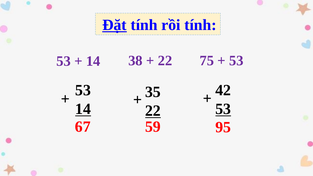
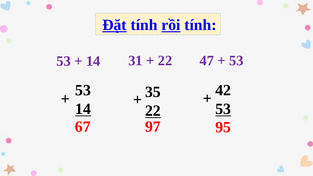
rồi underline: none -> present
38: 38 -> 31
75: 75 -> 47
59: 59 -> 97
